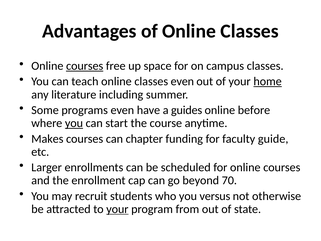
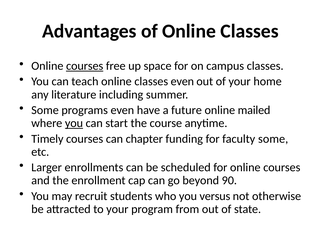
home underline: present -> none
guides: guides -> future
before: before -> mailed
Makes: Makes -> Timely
faculty guide: guide -> some
70: 70 -> 90
your at (117, 209) underline: present -> none
